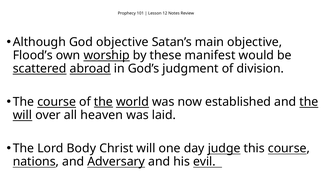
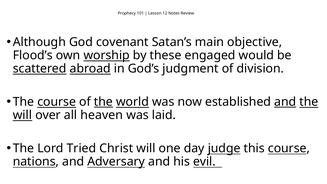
God objective: objective -> covenant
manifest: manifest -> engaged
and at (285, 102) underline: none -> present
Body: Body -> Tried
